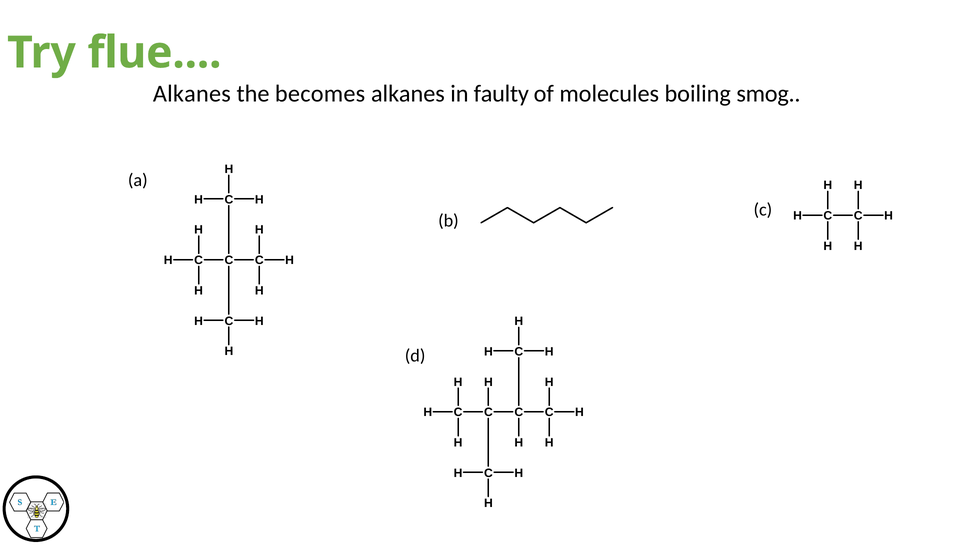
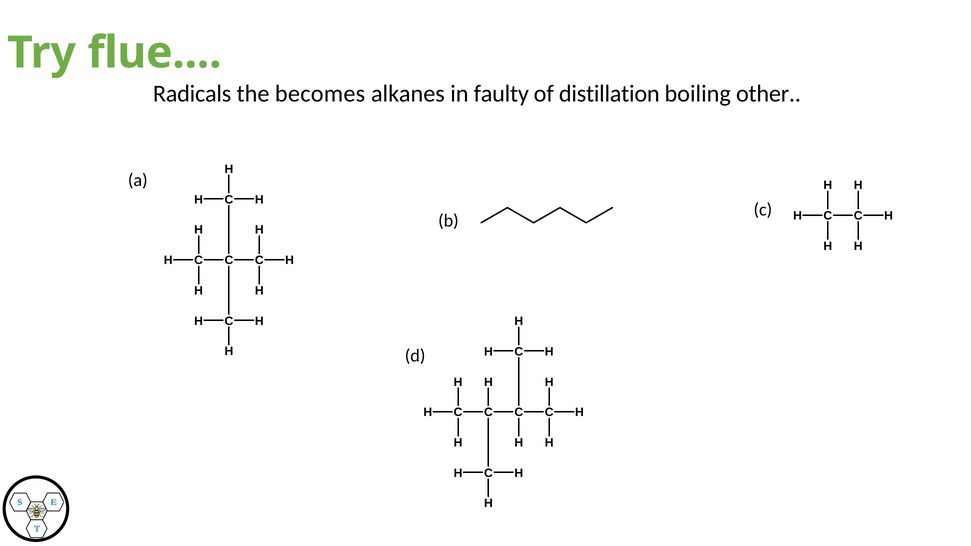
Alkanes at (192, 94): Alkanes -> Radicals
molecules: molecules -> distillation
smog: smog -> other
